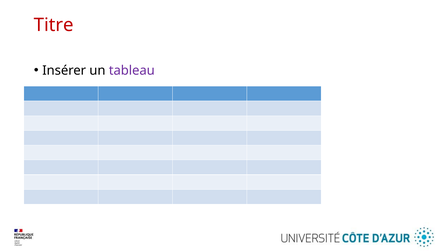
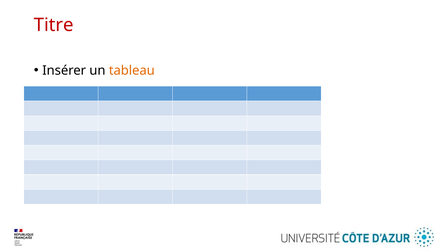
tableau colour: purple -> orange
